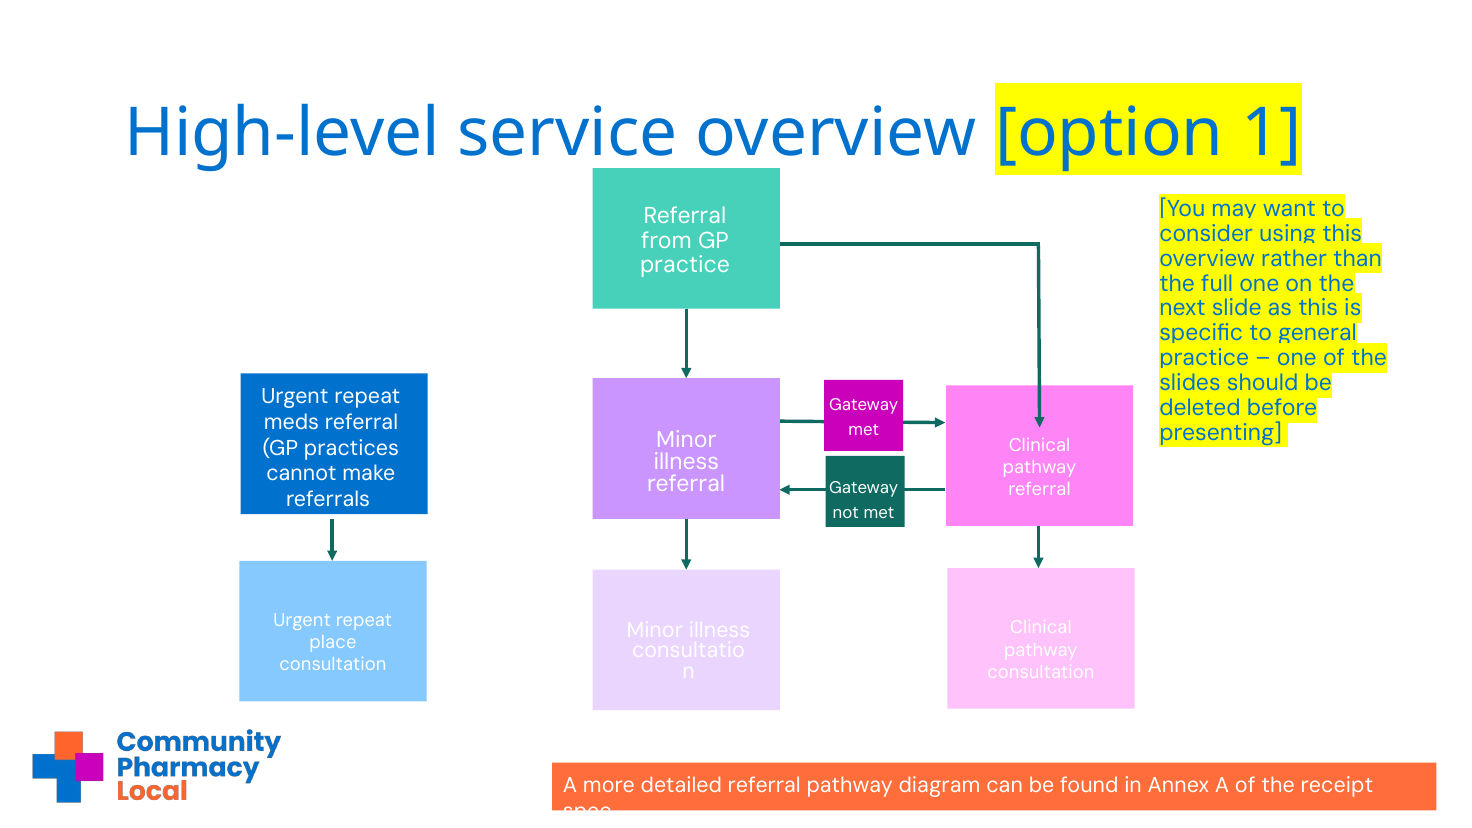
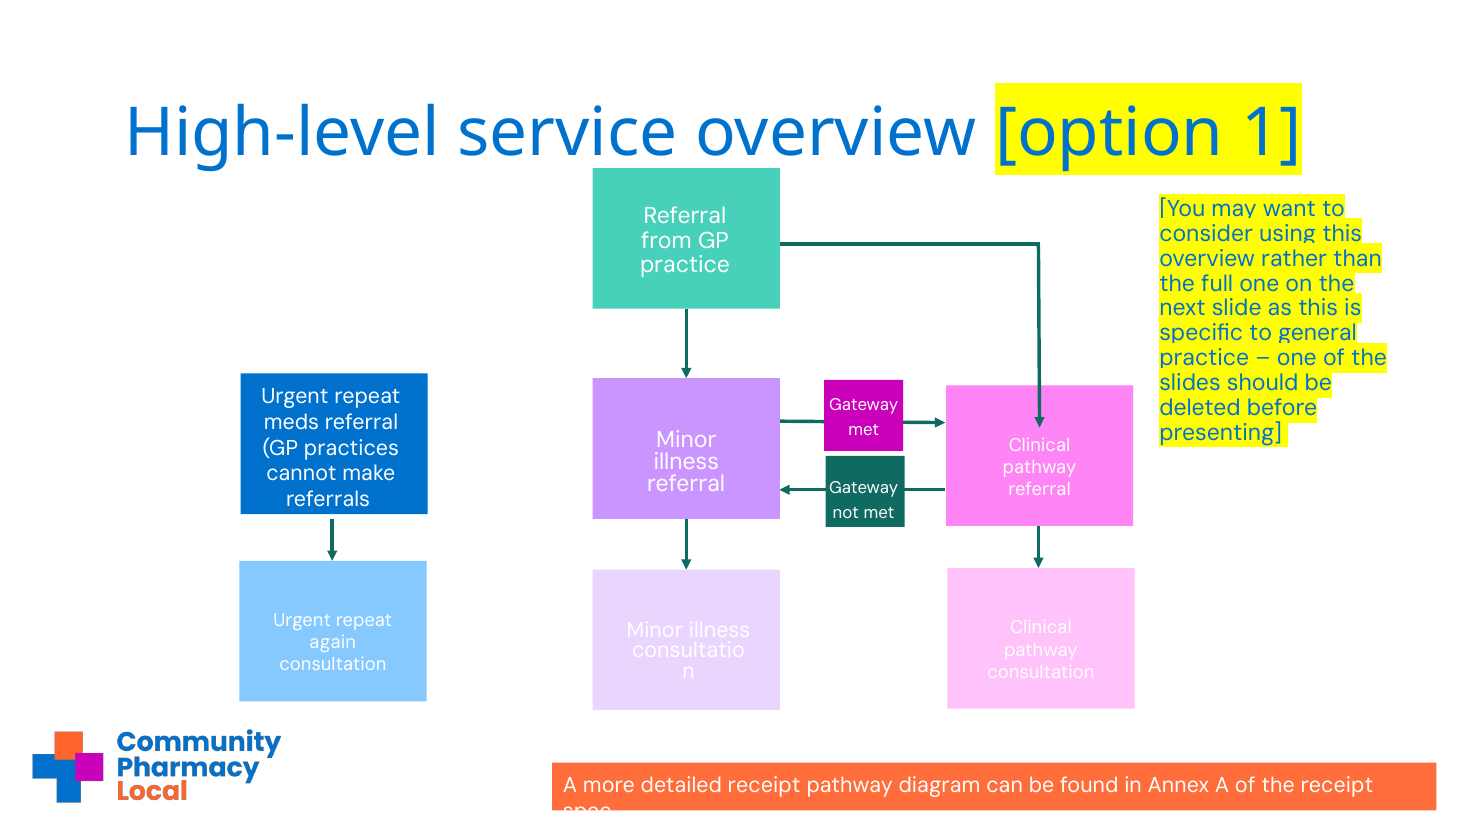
place: place -> again
detailed referral: referral -> receipt
